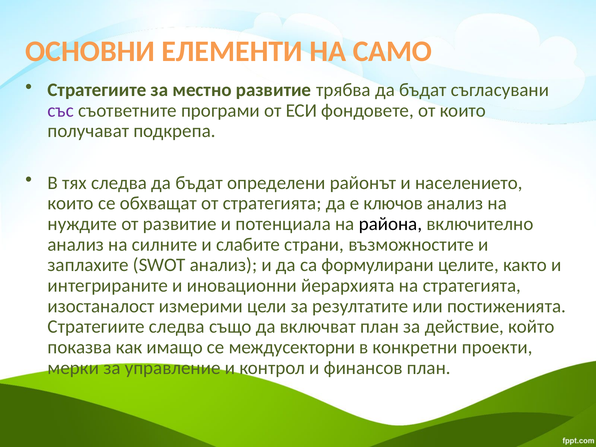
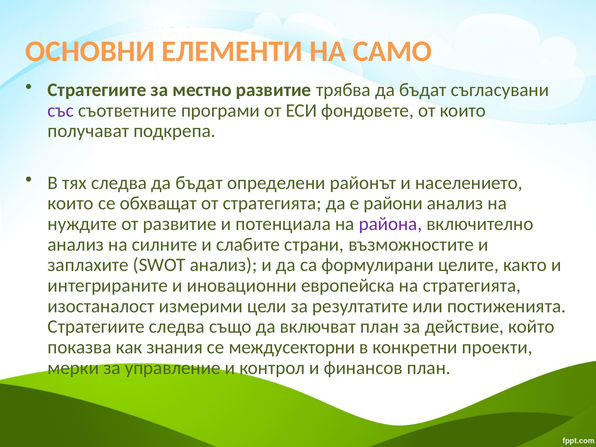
ключов: ключов -> райони
района colour: black -> purple
йерархията: йерархията -> европейска
имащо: имащо -> знания
